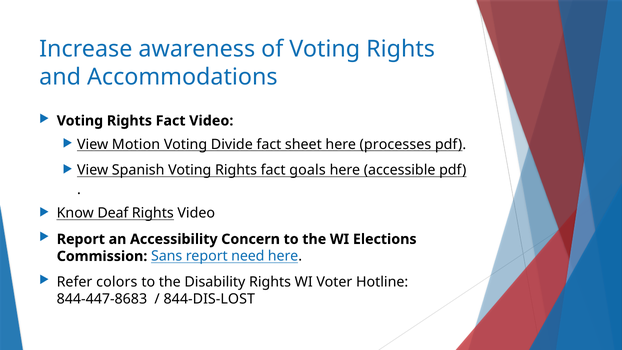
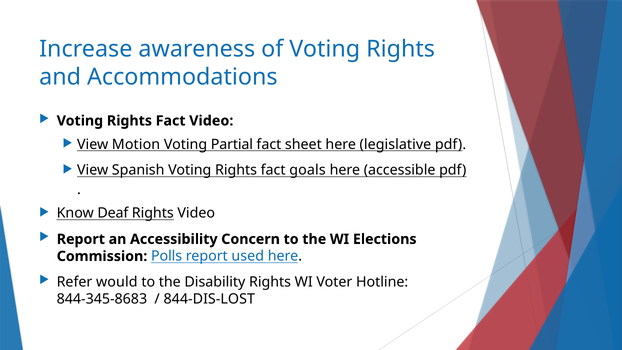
Divide: Divide -> Partial
processes: processes -> legislative
Sans: Sans -> Polls
need: need -> used
colors: colors -> would
844-447-8683: 844-447-8683 -> 844-345-8683
